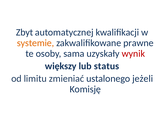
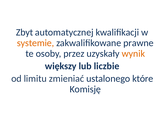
sama: sama -> przez
wynik colour: red -> orange
status: status -> liczbie
jeżeli: jeżeli -> które
